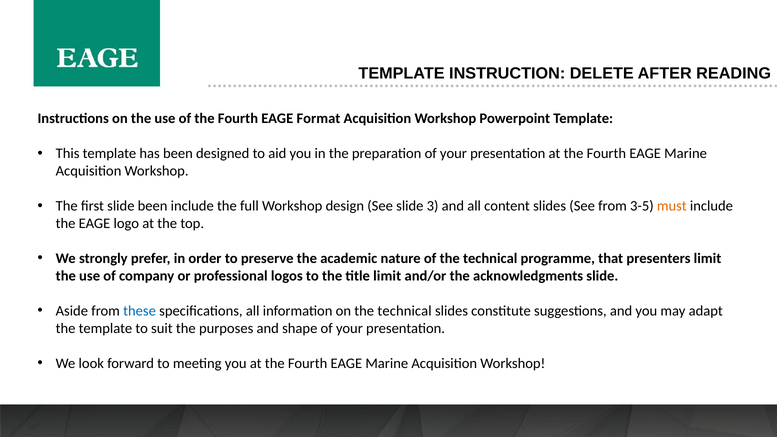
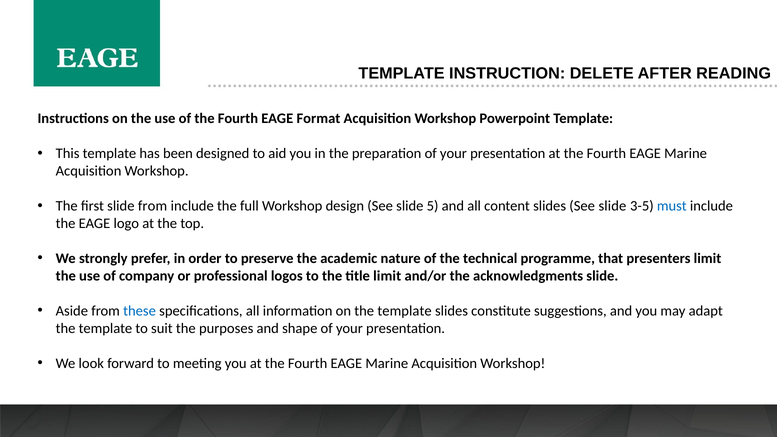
slide been: been -> from
3: 3 -> 5
slides See from: from -> slide
must colour: orange -> blue
on the technical: technical -> template
